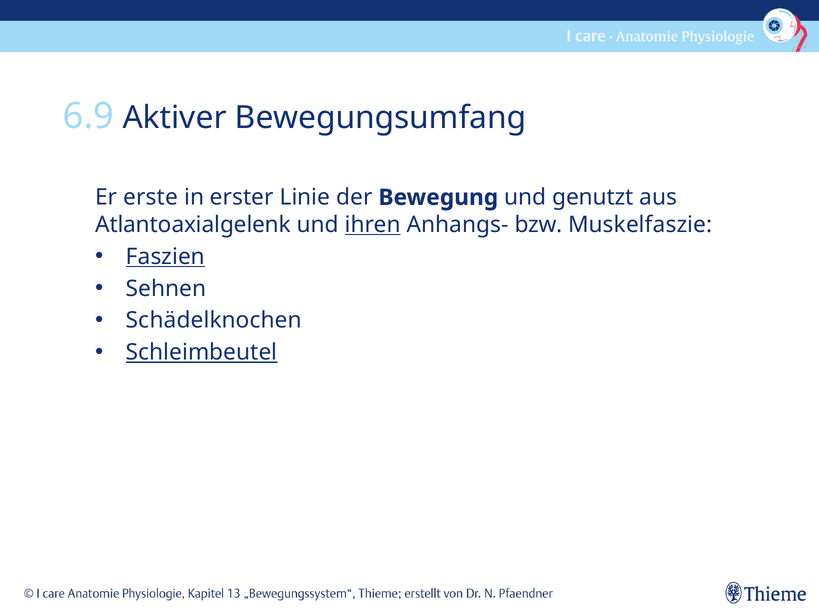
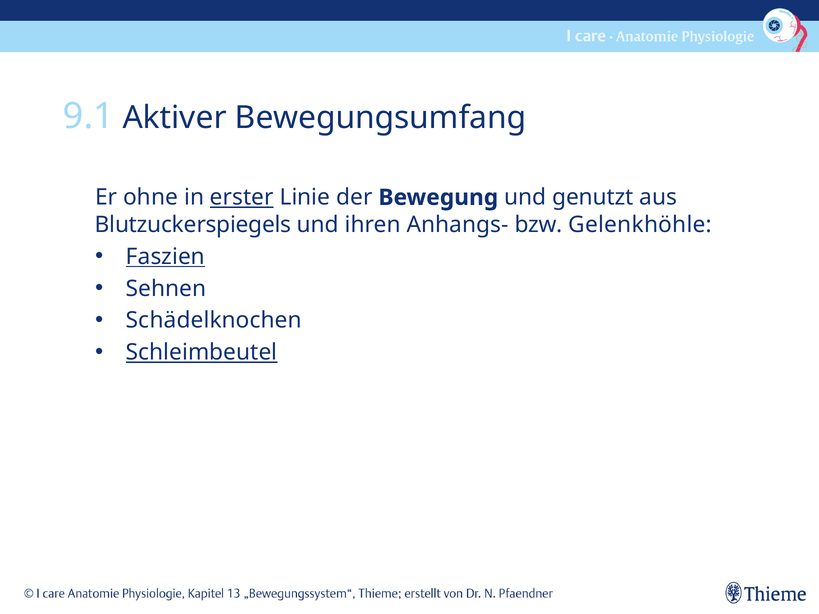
6.9: 6.9 -> 9.1
erste: erste -> ohne
erster underline: none -> present
Atlantoaxialgelenk: Atlantoaxialgelenk -> Blutzuckerspiegels
ihren underline: present -> none
Muskelfaszie: Muskelfaszie -> Gelenkhöhle
